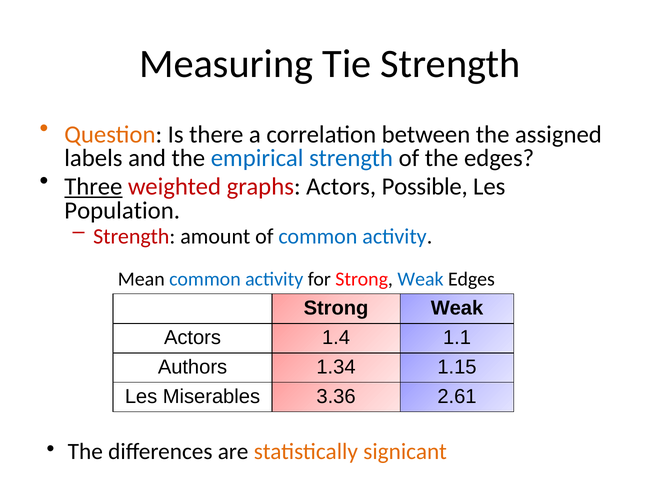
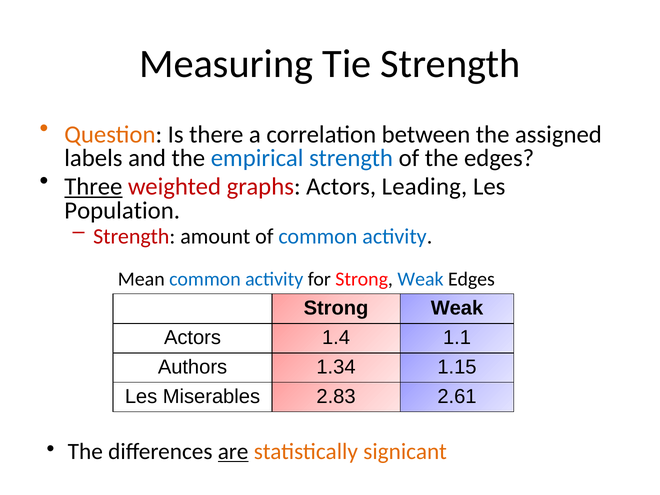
Possible: Possible -> Leading
3.36: 3.36 -> 2.83
are underline: none -> present
